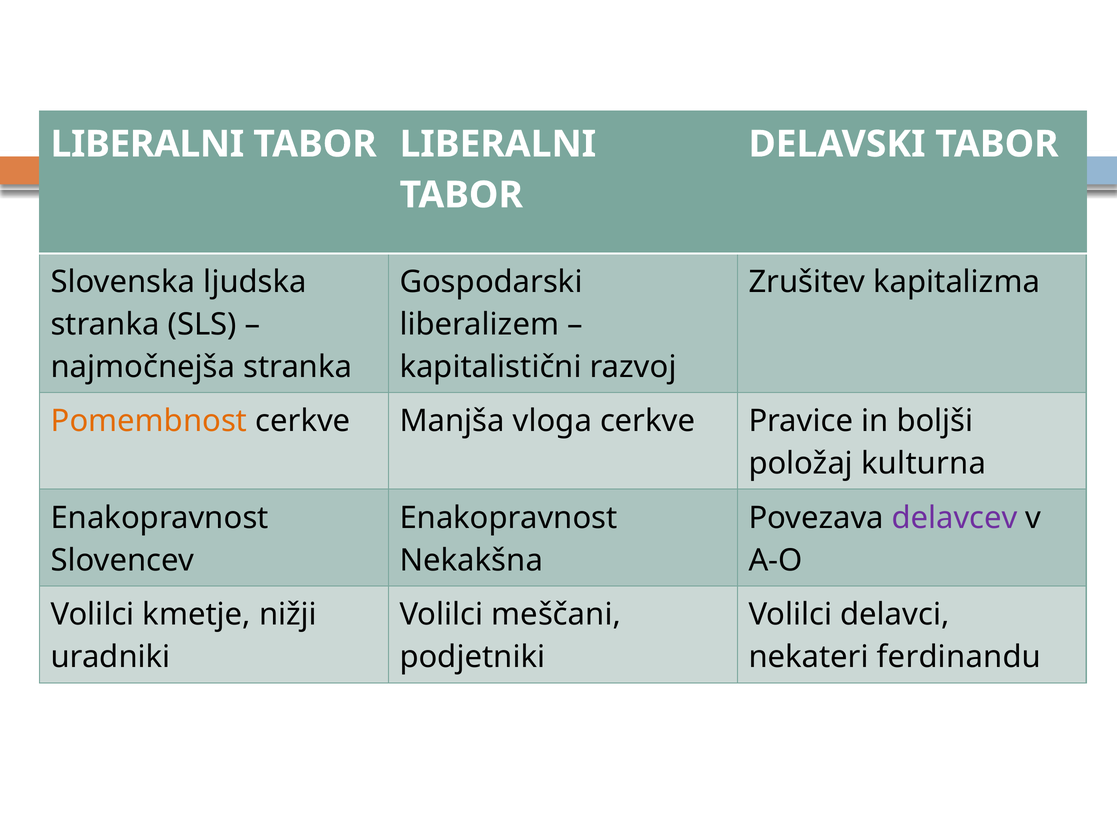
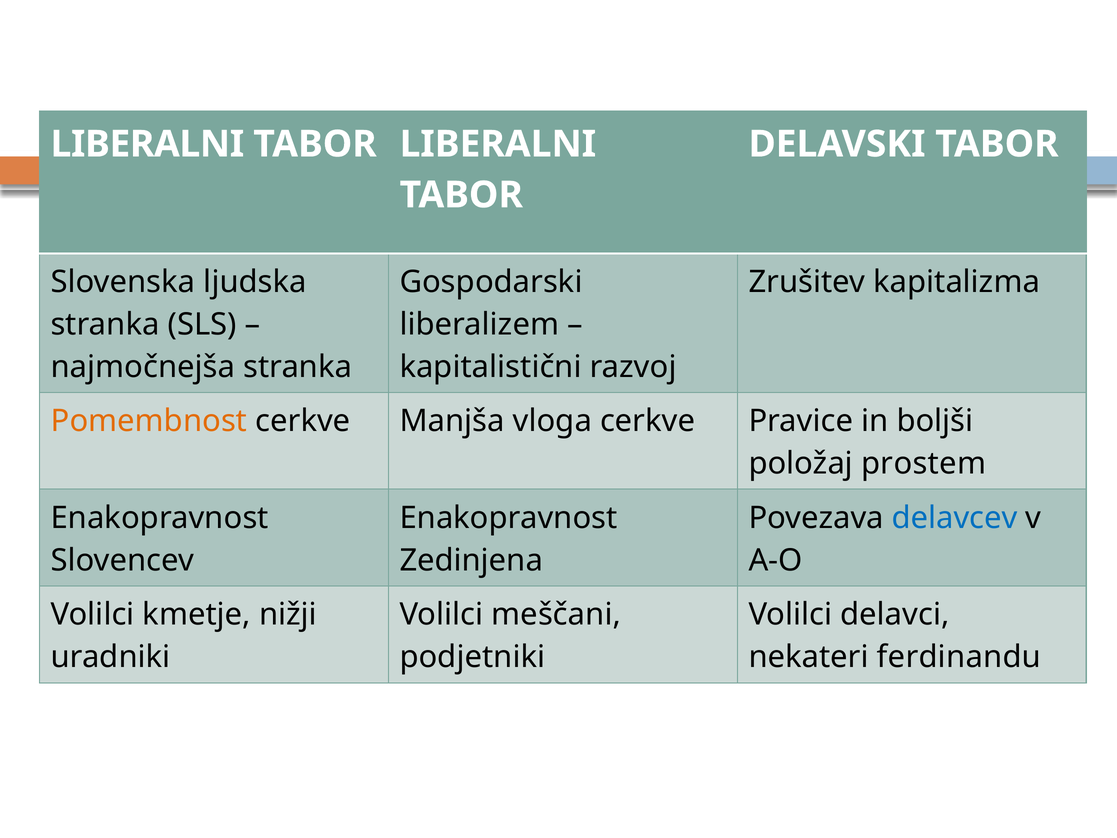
kulturna: kulturna -> prostem
delavcev colour: purple -> blue
Nekakšna: Nekakšna -> Zedinjena
